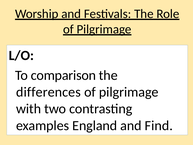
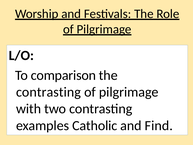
differences at (48, 92): differences -> contrasting
England: England -> Catholic
